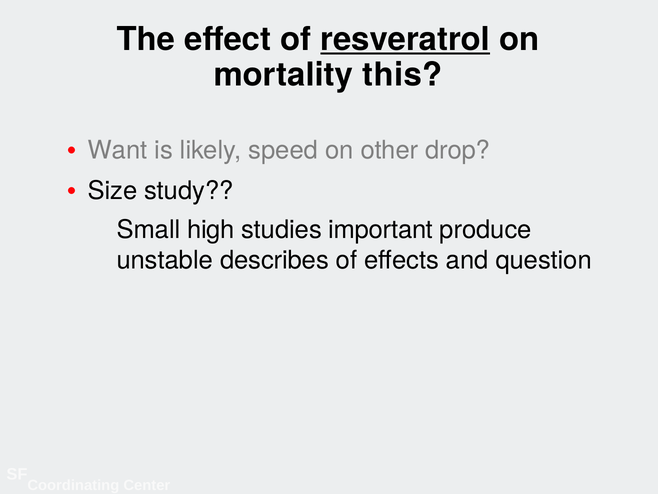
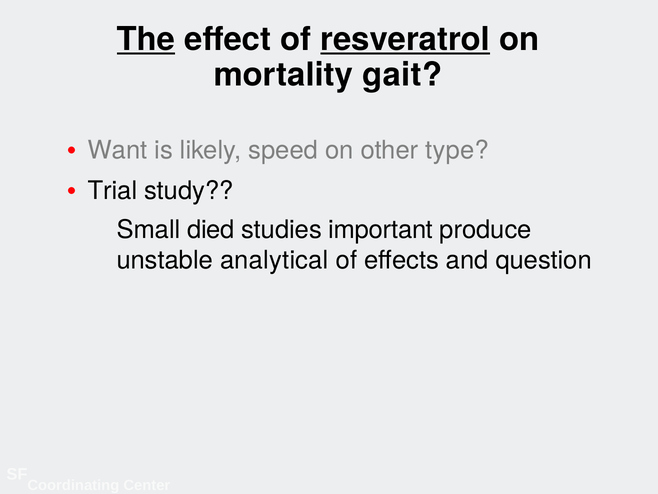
The underline: none -> present
this: this -> gait
drop: drop -> type
Size: Size -> Trial
high: high -> died
describes: describes -> analytical
